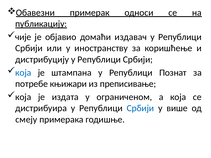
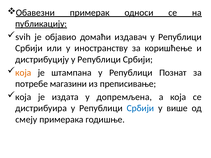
чије: чије -> svih
која at (23, 73) colour: blue -> orange
књижари: књижари -> магазини
ограниченом: ограниченом -> допремљена
